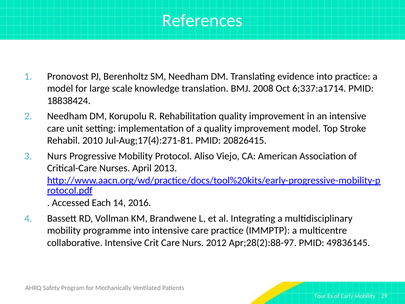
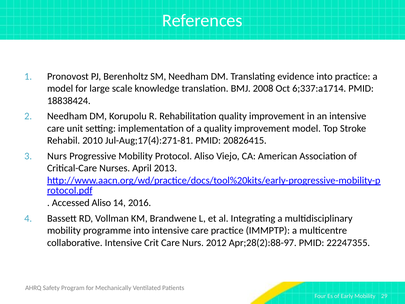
Accessed Each: Each -> Aliso
49836145: 49836145 -> 22247355
